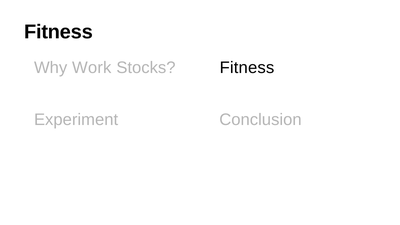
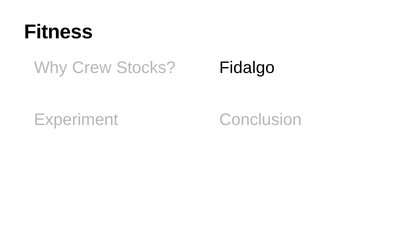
Work: Work -> Crew
Fitness at (247, 68): Fitness -> Fidalgo
